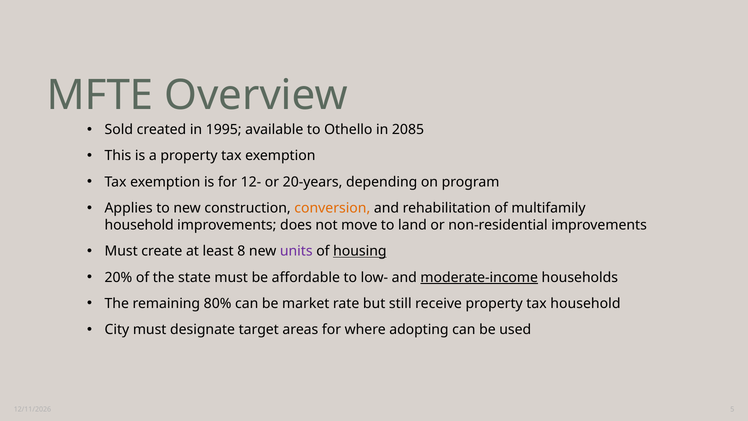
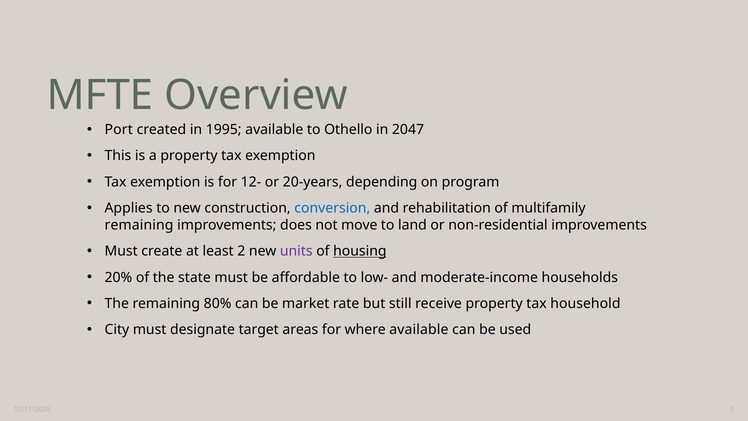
Sold: Sold -> Port
2085: 2085 -> 2047
conversion colour: orange -> blue
household at (139, 225): household -> remaining
8: 8 -> 2
moderate-income underline: present -> none
where adopting: adopting -> available
